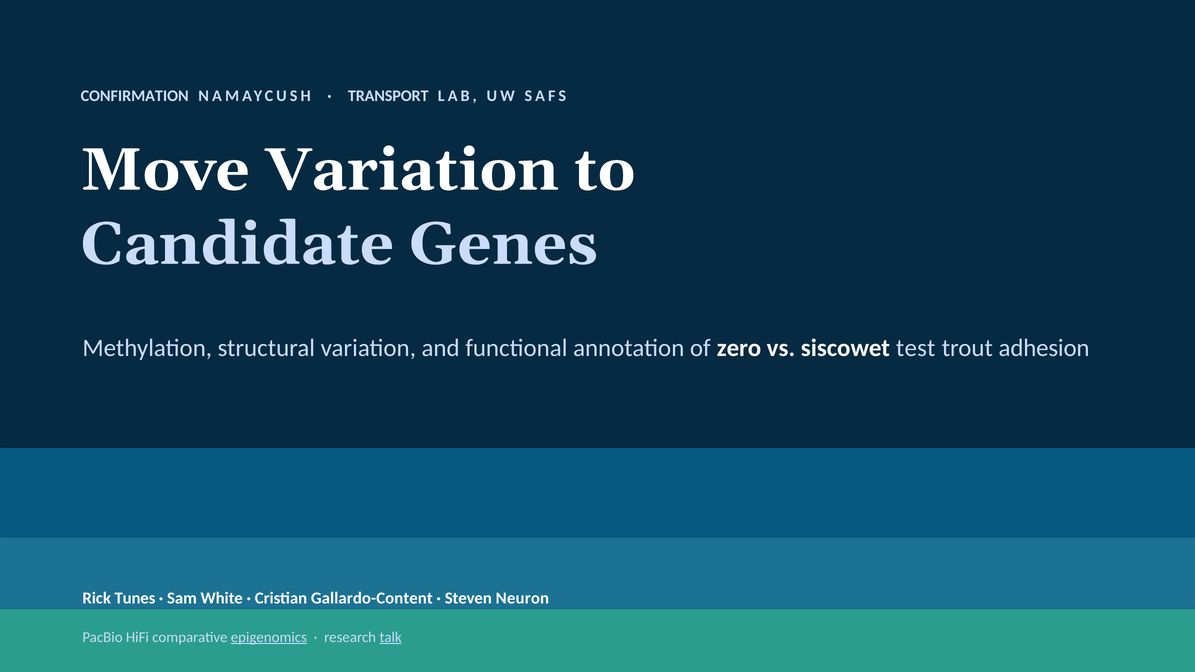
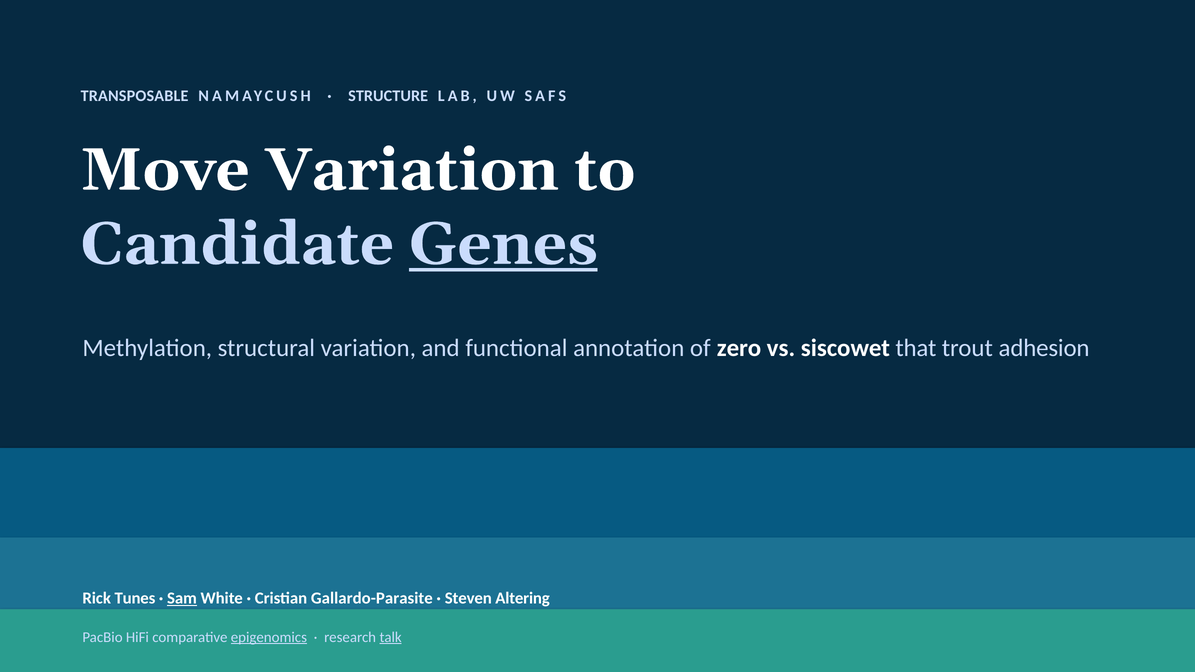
CONFIRMATION: CONFIRMATION -> TRANSPOSABLE
TRANSPORT: TRANSPORT -> STRUCTURE
Genes underline: none -> present
test: test -> that
Sam underline: none -> present
Gallardo-Content: Gallardo-Content -> Gallardo-Parasite
Neuron: Neuron -> Altering
